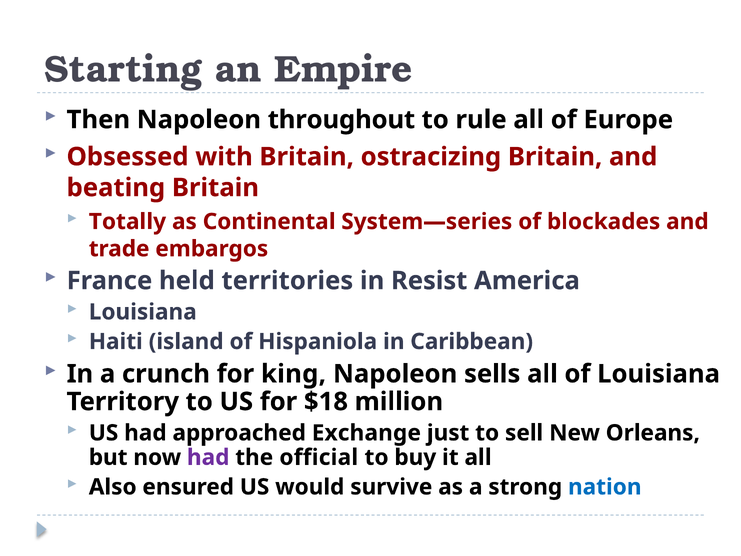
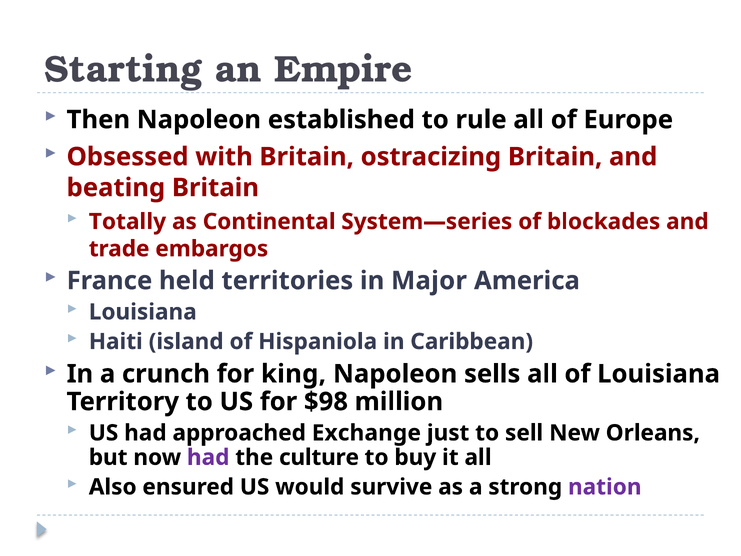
throughout: throughout -> established
Resist: Resist -> Major
$18: $18 -> $98
official: official -> culture
nation colour: blue -> purple
